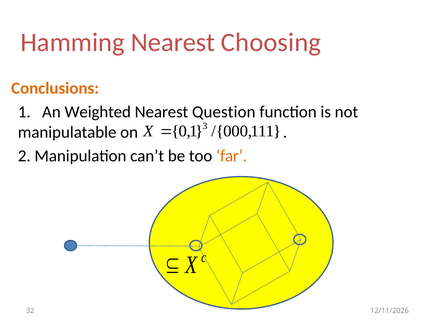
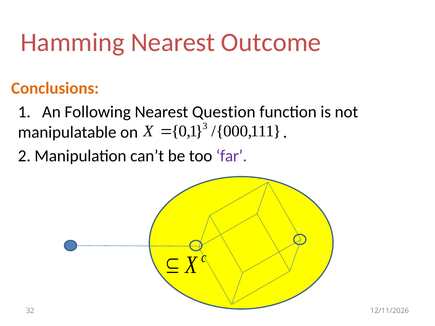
Choosing: Choosing -> Outcome
Weighted: Weighted -> Following
far colour: orange -> purple
